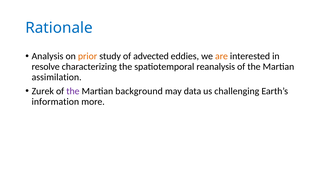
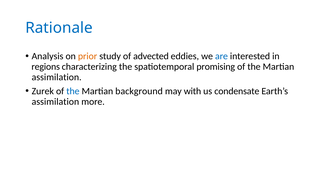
are colour: orange -> blue
resolve: resolve -> regions
reanalysis: reanalysis -> promising
the at (73, 91) colour: purple -> blue
data: data -> with
challenging: challenging -> condensate
information at (55, 102): information -> assimilation
